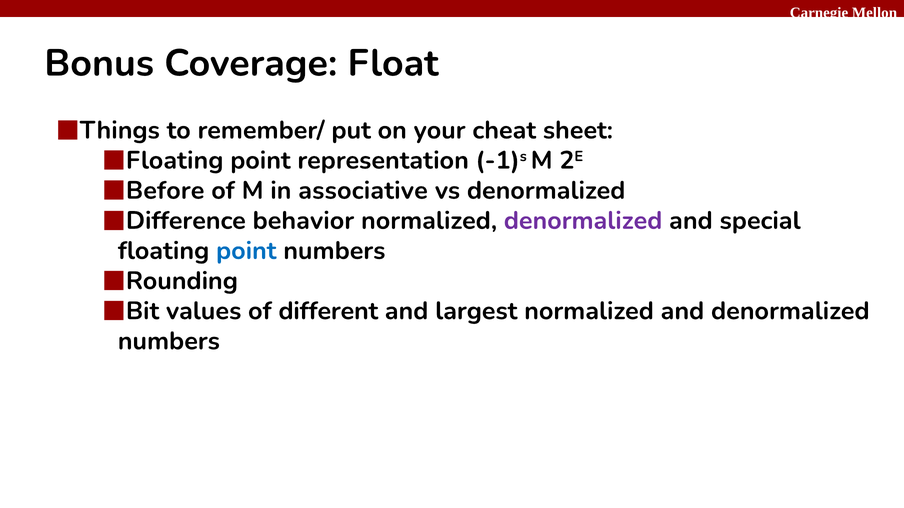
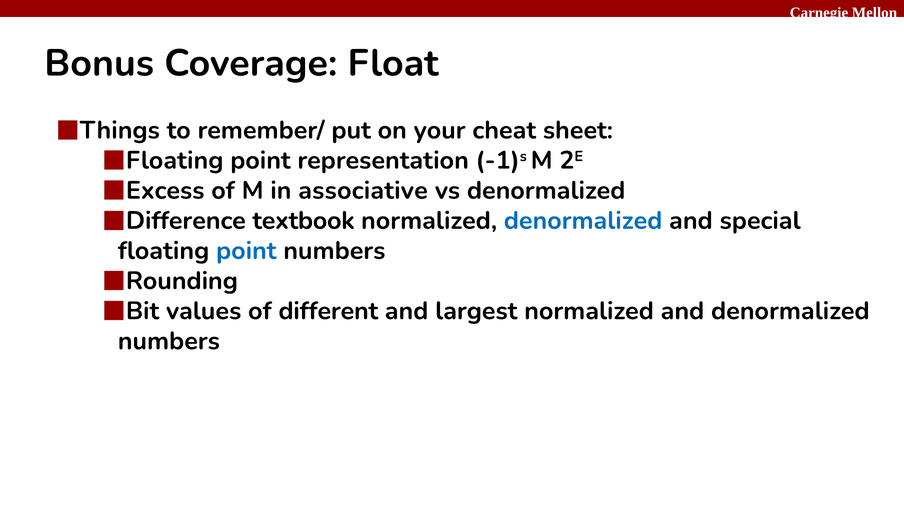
Before: Before -> Excess
behavior: behavior -> textbook
denormalized at (583, 221) colour: purple -> blue
